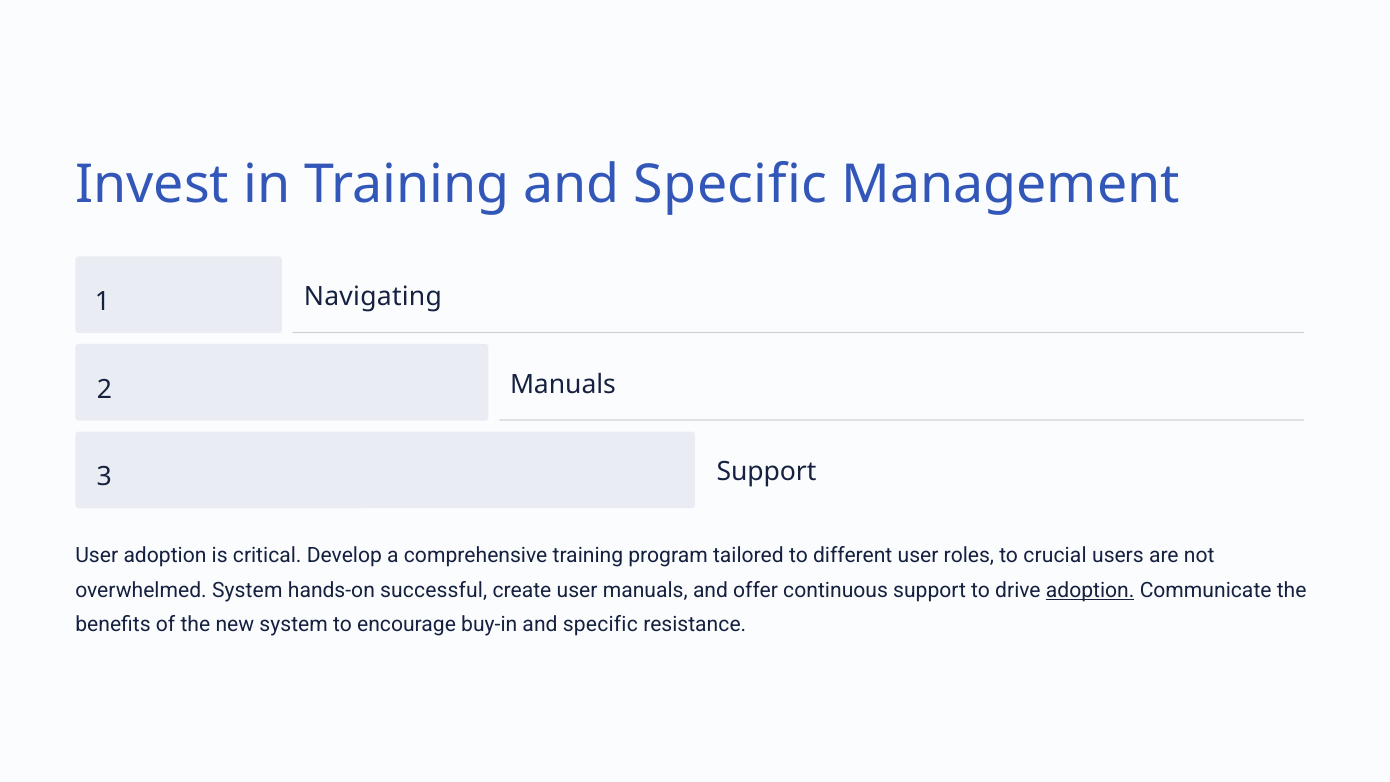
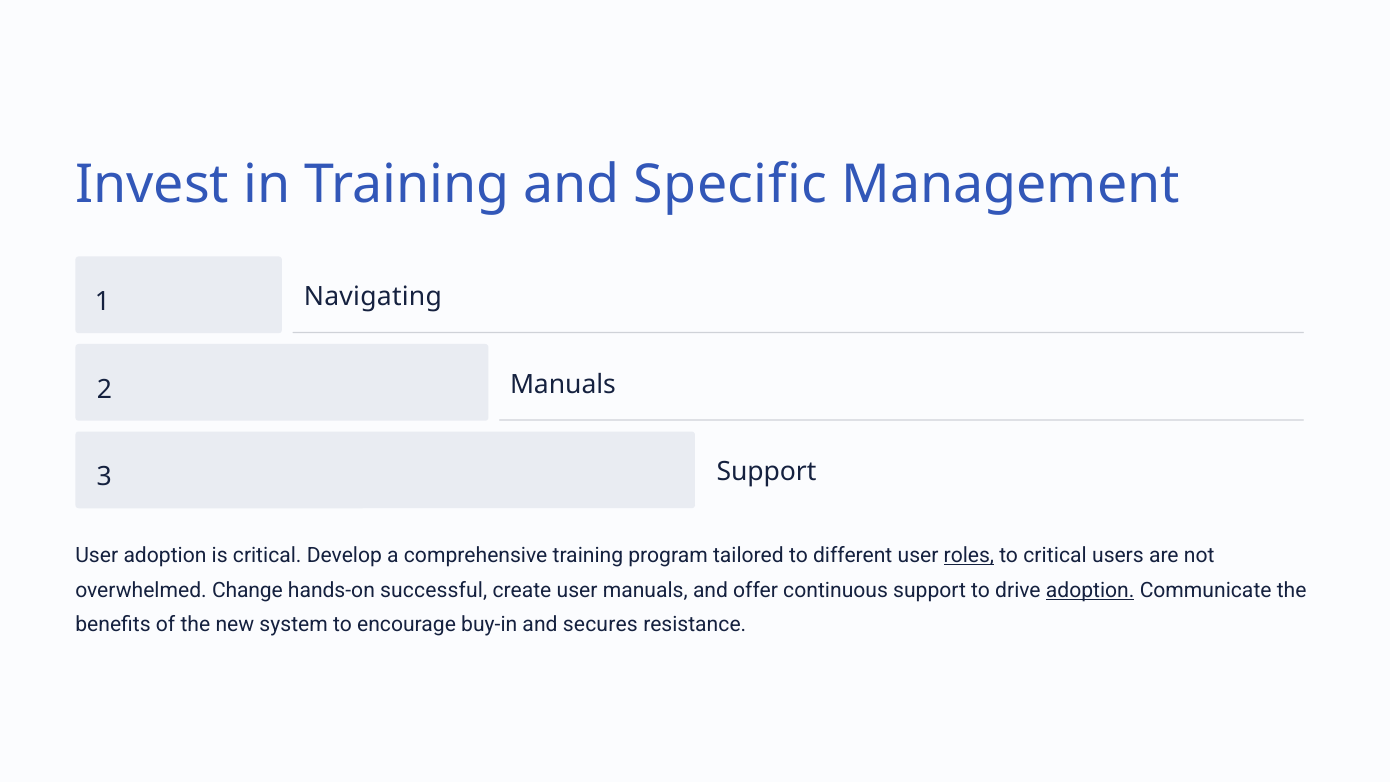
roles underline: none -> present
to crucial: crucial -> critical
overwhelmed System: System -> Change
buy-in and specific: specific -> secures
